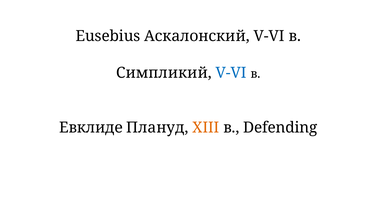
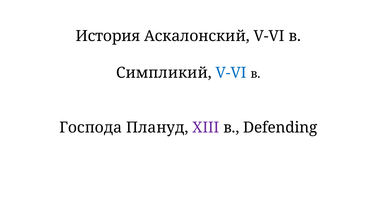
Eusebius: Eusebius -> История
Евклиде: Евклиде -> Господа
XIII colour: orange -> purple
